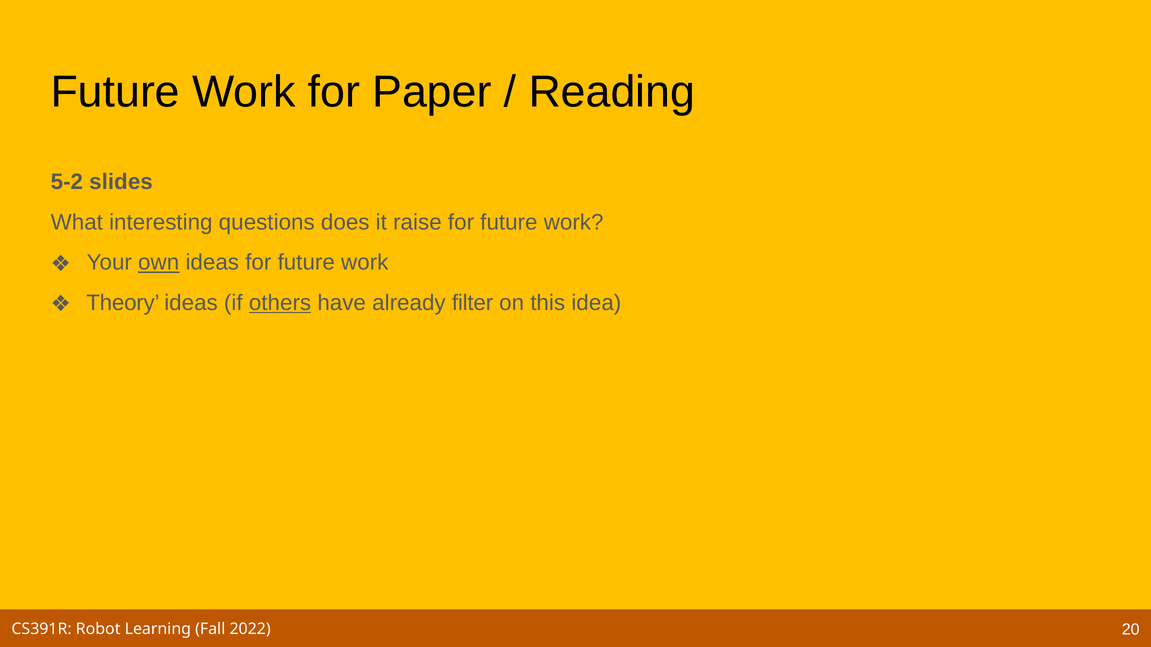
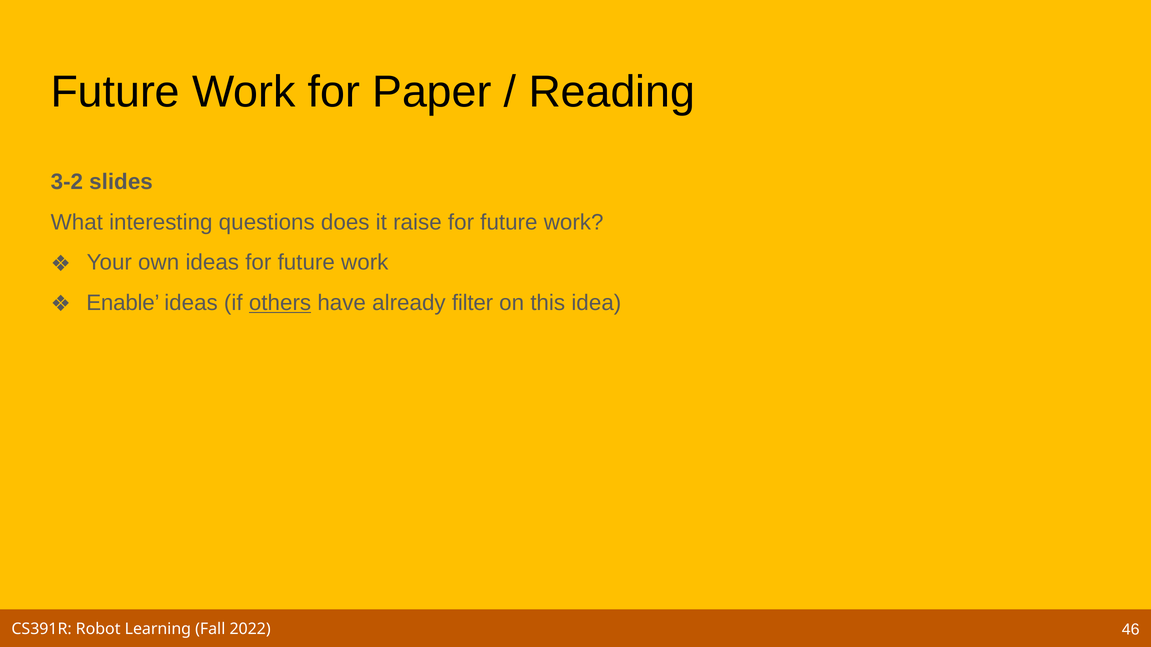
5-2: 5-2 -> 3-2
own underline: present -> none
Theory: Theory -> Enable
20: 20 -> 46
